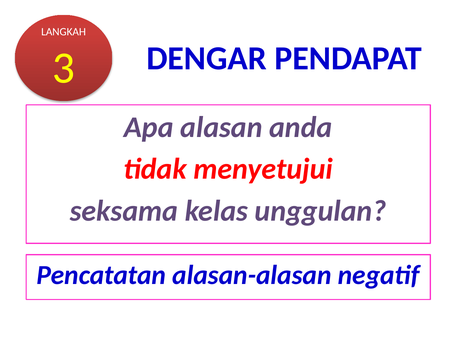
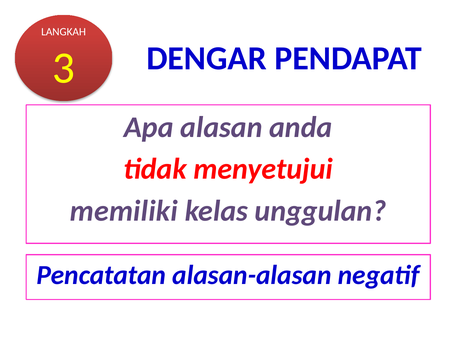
seksama: seksama -> memiliki
